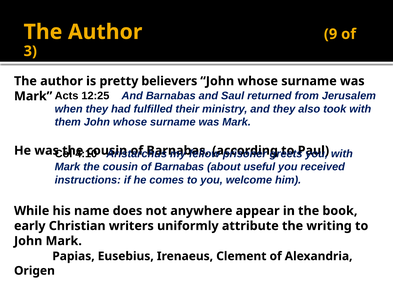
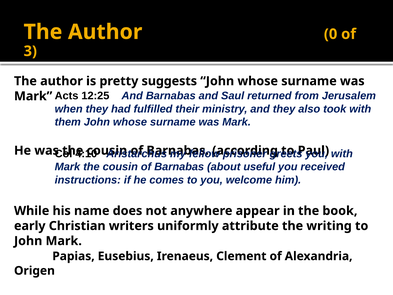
9: 9 -> 0
believers: believers -> suggests
